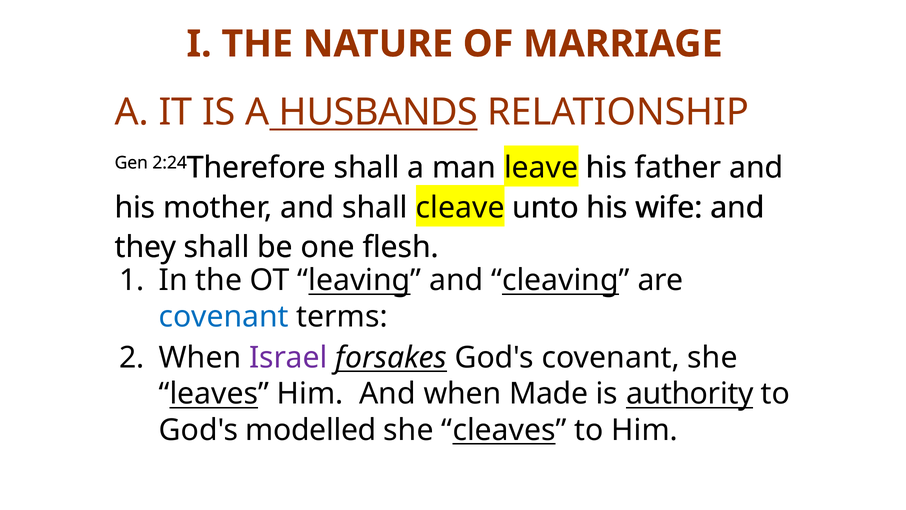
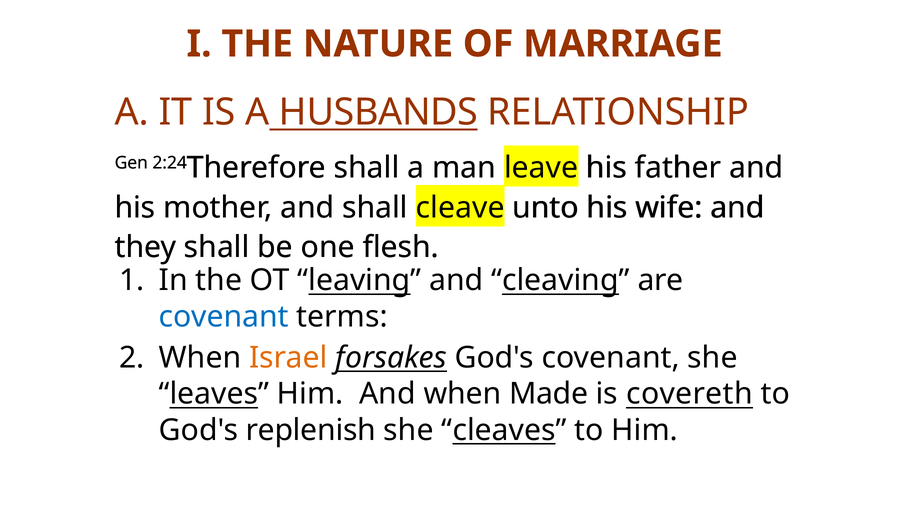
Israel colour: purple -> orange
authority: authority -> covereth
modelled: modelled -> replenish
